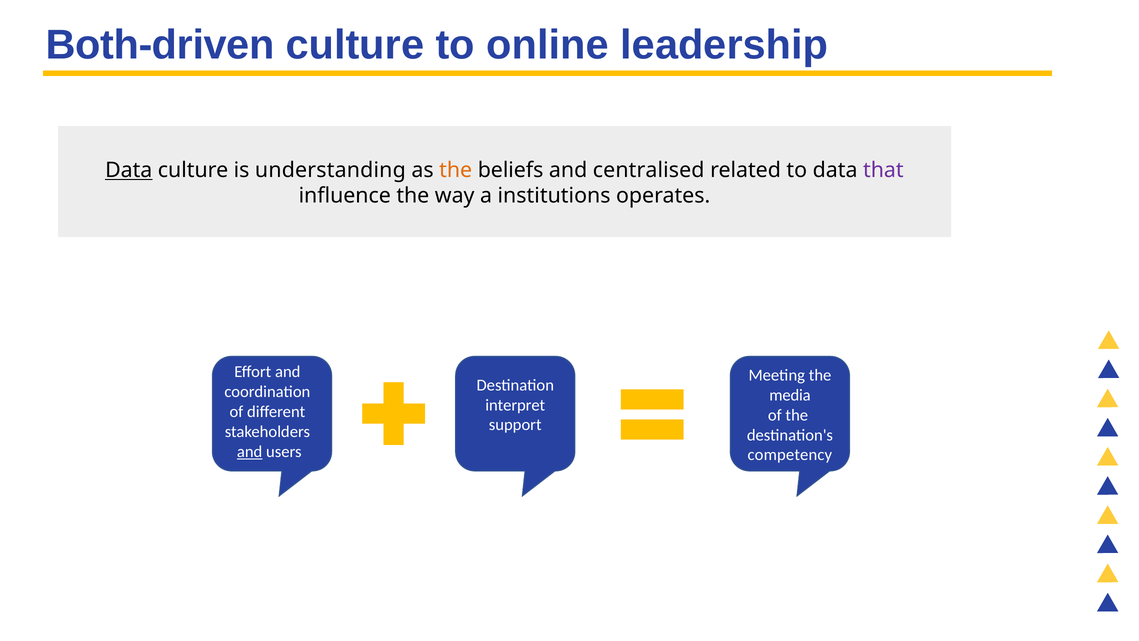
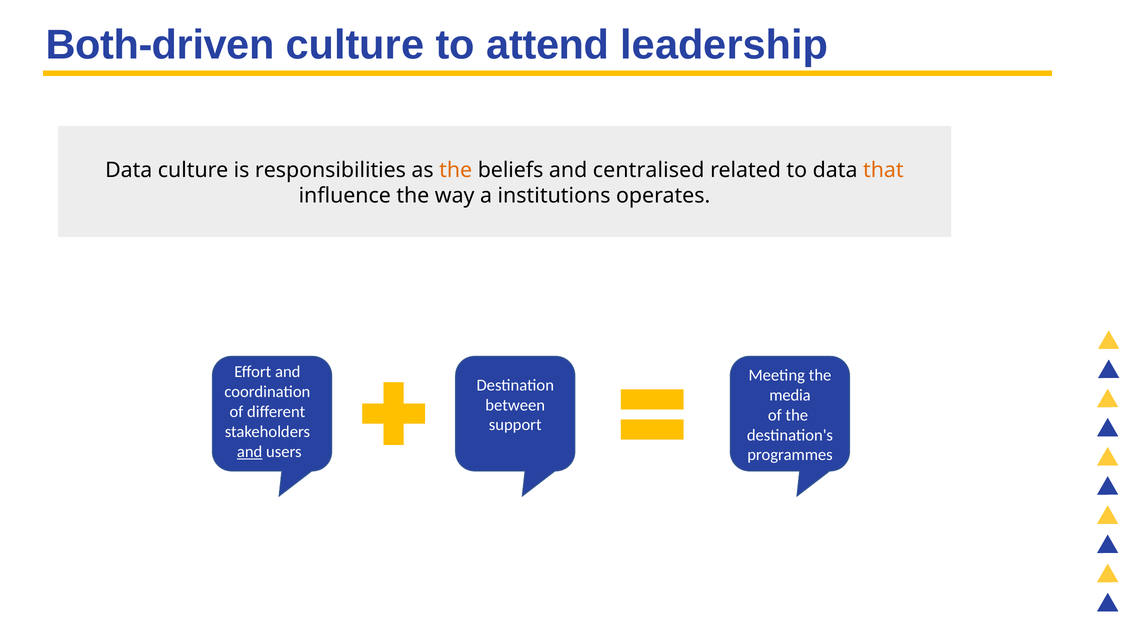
online: online -> attend
Data at (129, 170) underline: present -> none
understanding: understanding -> responsibilities
that colour: purple -> orange
interpret: interpret -> between
competency: competency -> programmes
